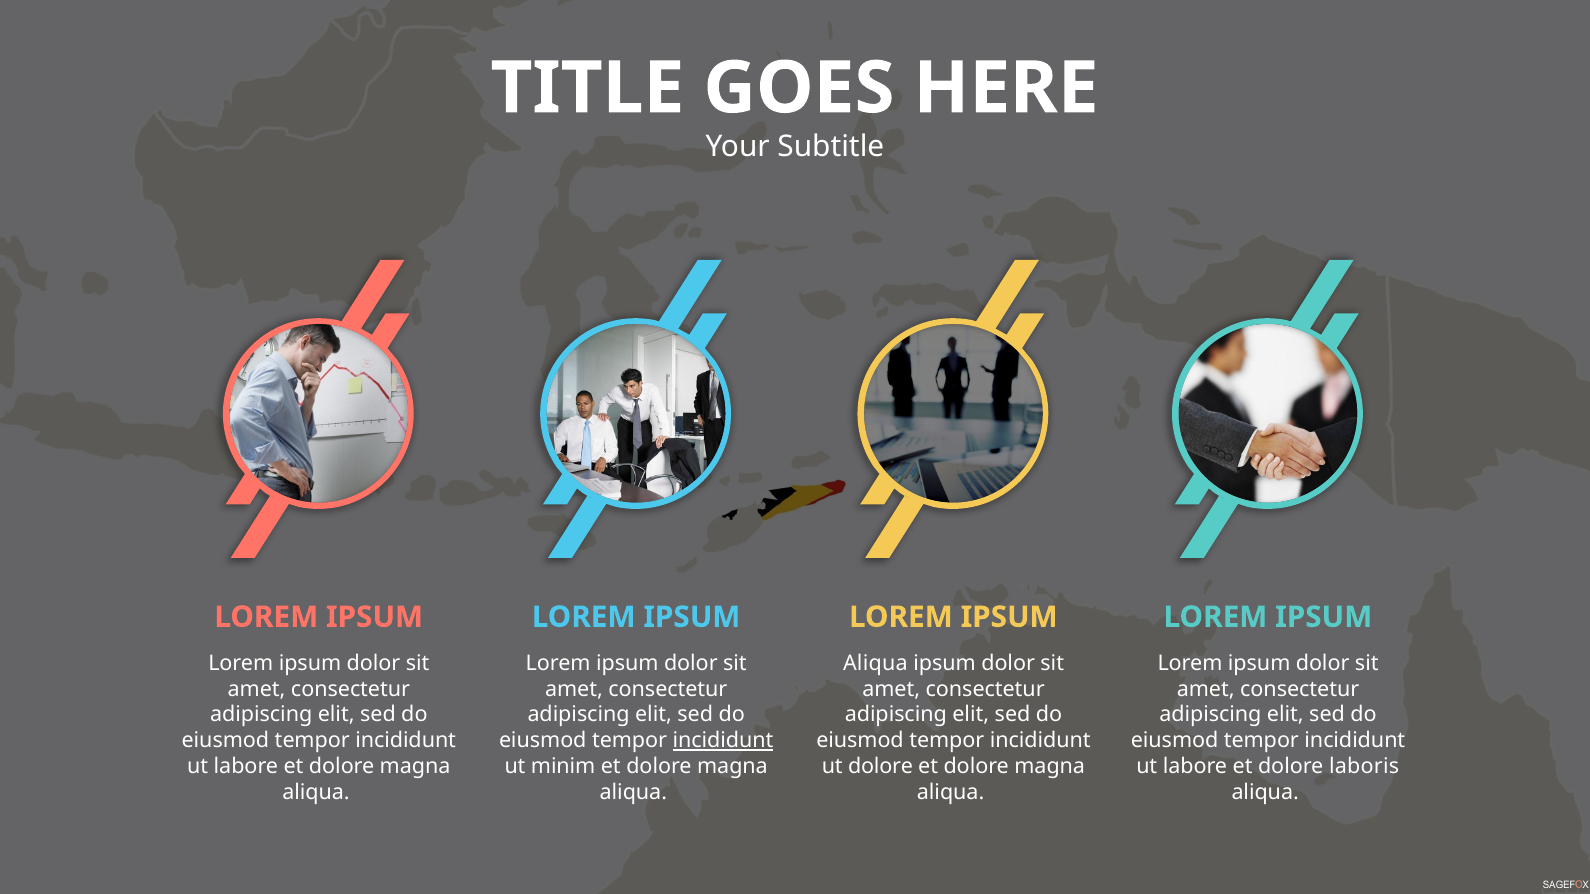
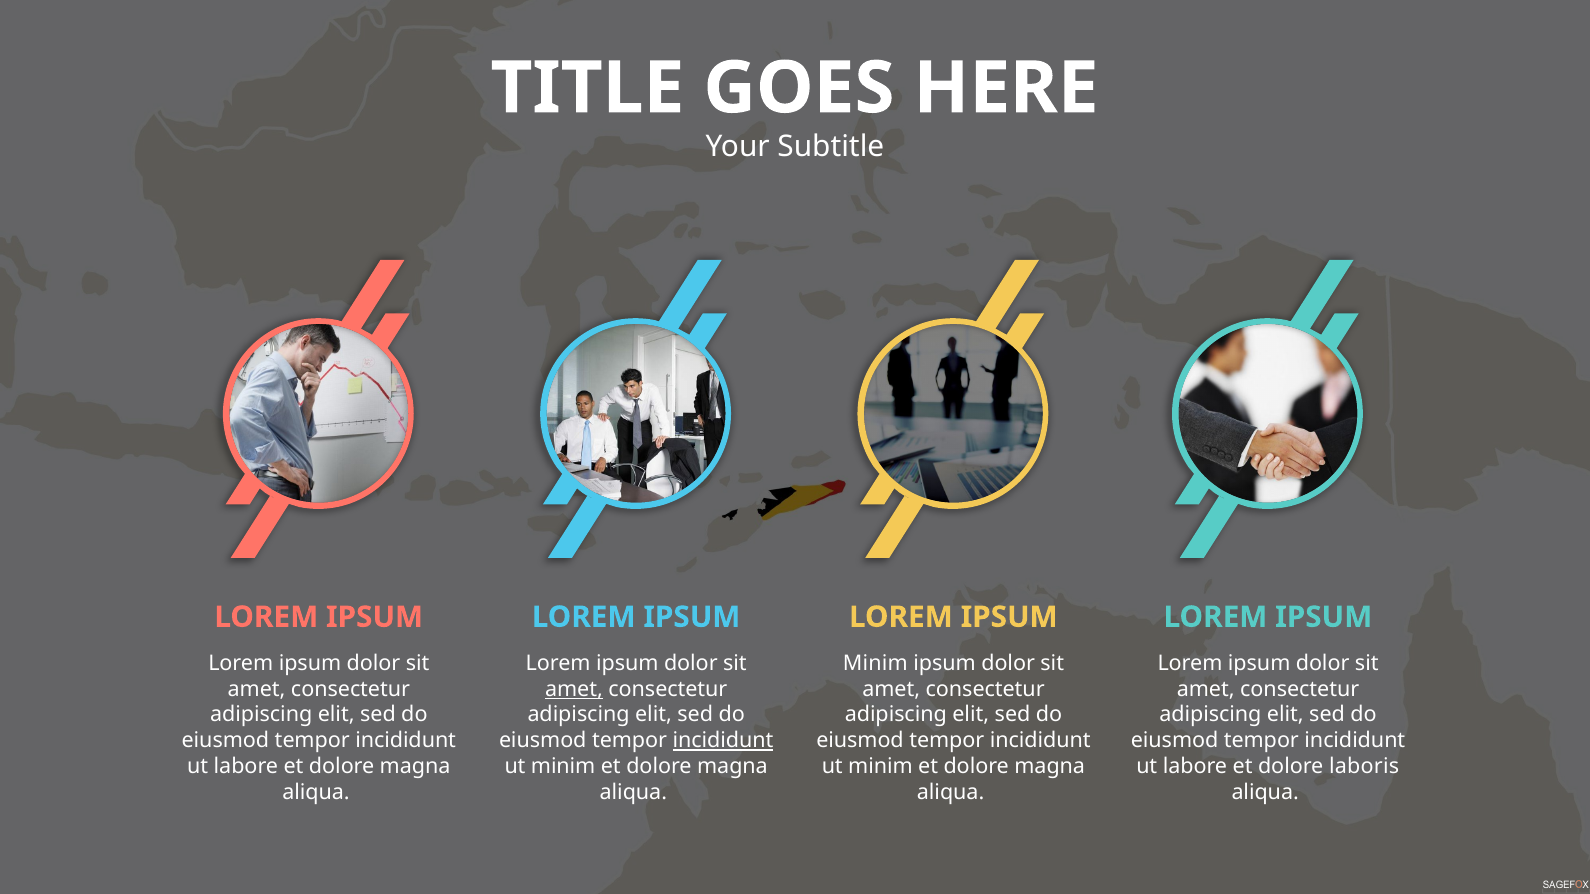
Aliqua at (875, 663): Aliqua -> Minim
amet at (574, 689) underline: none -> present
dolore at (881, 767): dolore -> minim
